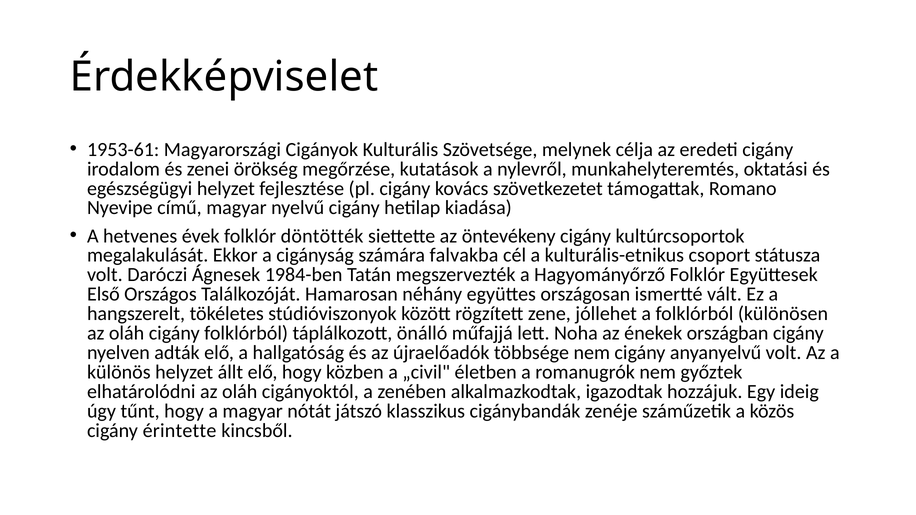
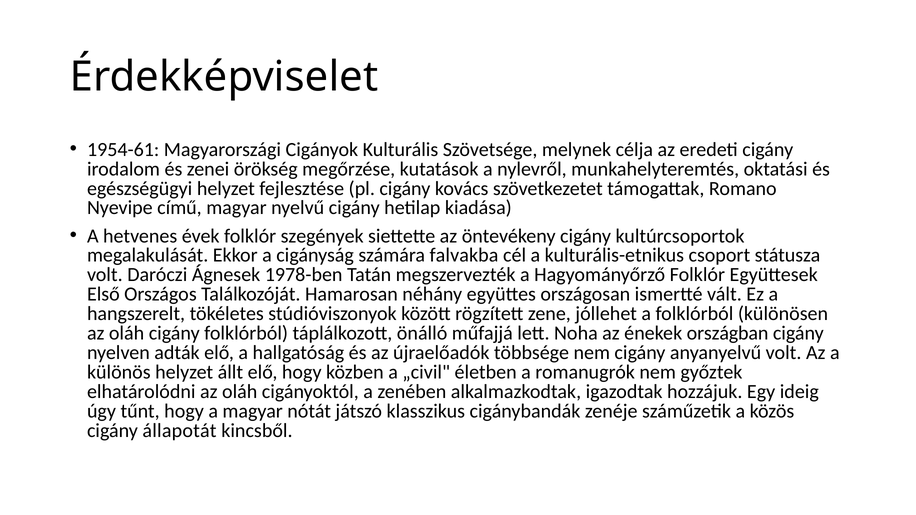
1953-61: 1953-61 -> 1954-61
döntötték: döntötték -> szegények
1984-ben: 1984-ben -> 1978-ben
érintette: érintette -> állapotát
